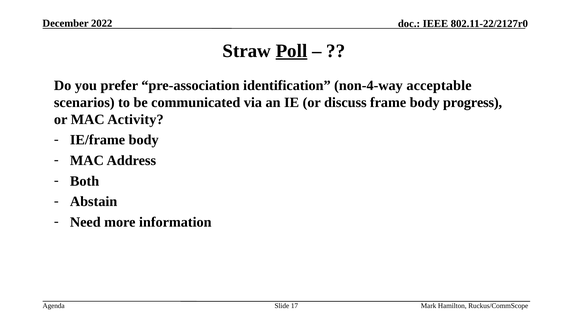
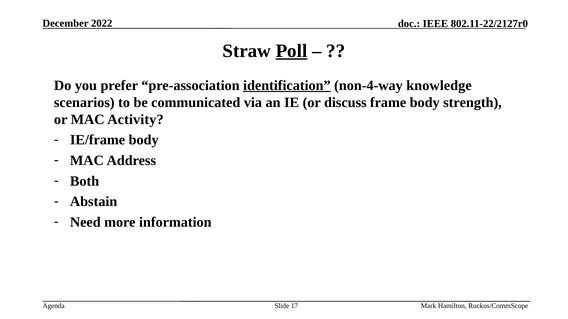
identification underline: none -> present
acceptable: acceptable -> knowledge
progress: progress -> strength
